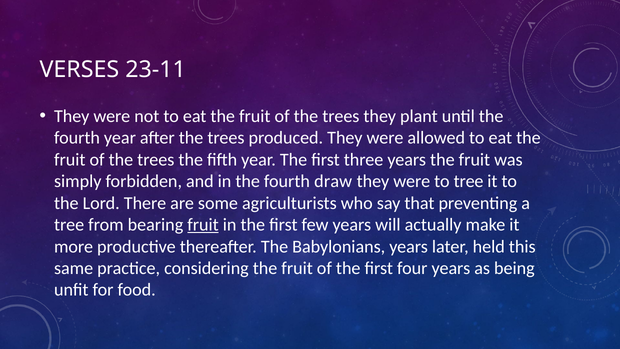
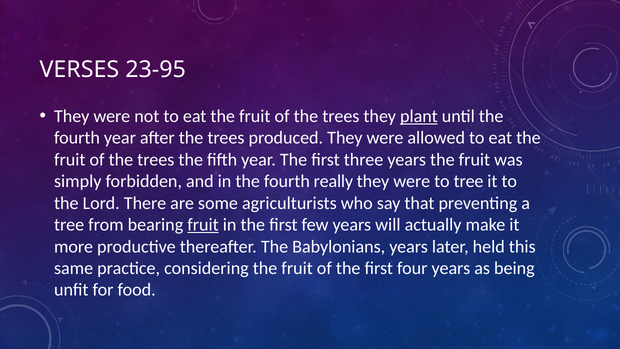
23-11: 23-11 -> 23-95
plant underline: none -> present
draw: draw -> really
